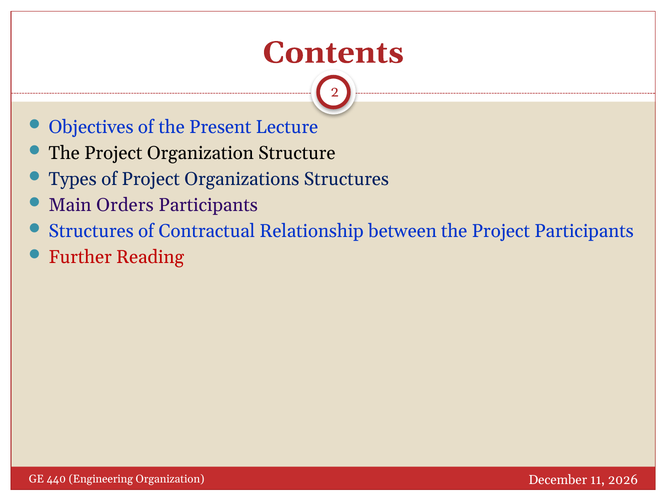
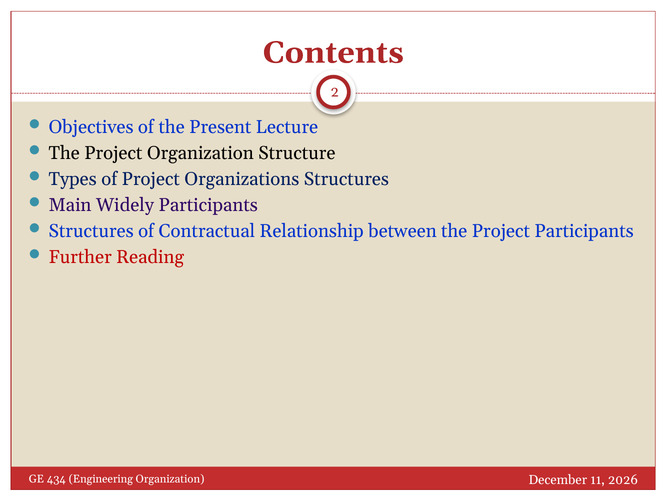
Orders: Orders -> Widely
440: 440 -> 434
